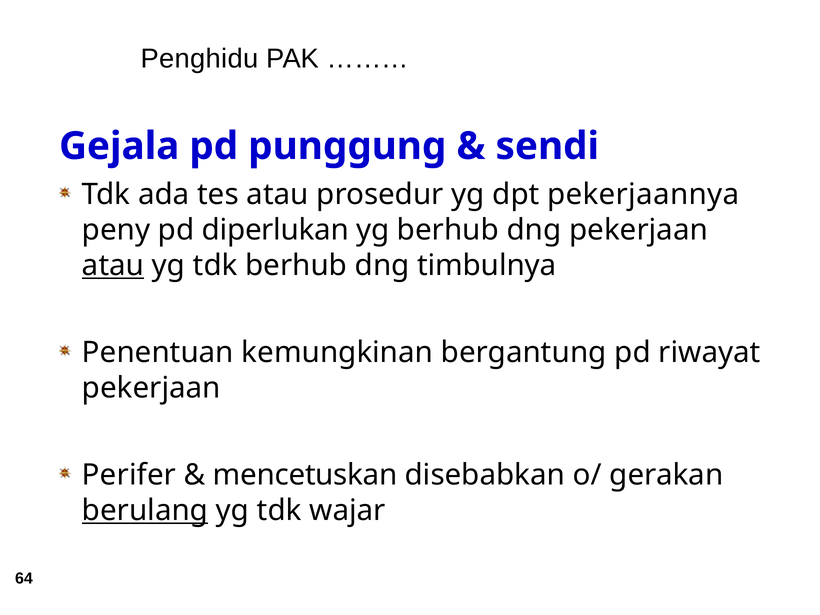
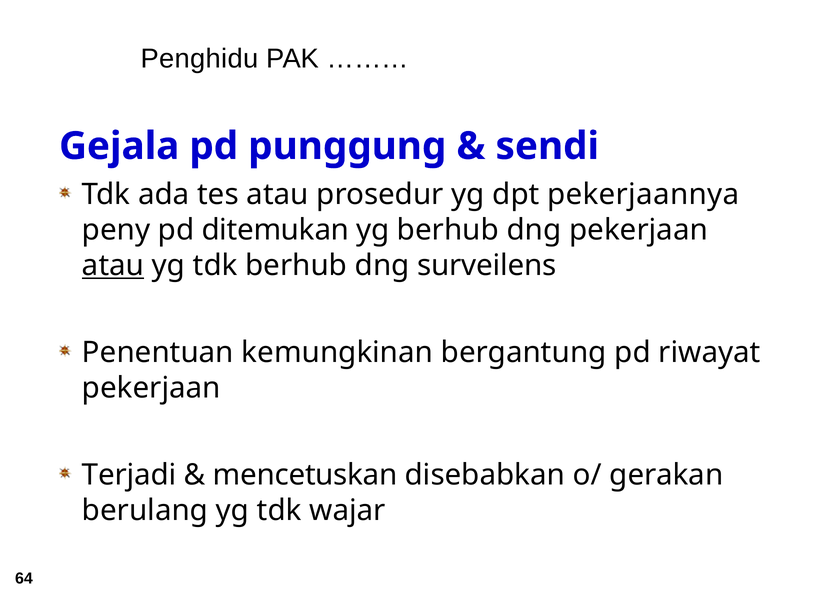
diperlukan: diperlukan -> ditemukan
timbulnya: timbulnya -> surveilens
Perifer: Perifer -> Terjadi
berulang underline: present -> none
